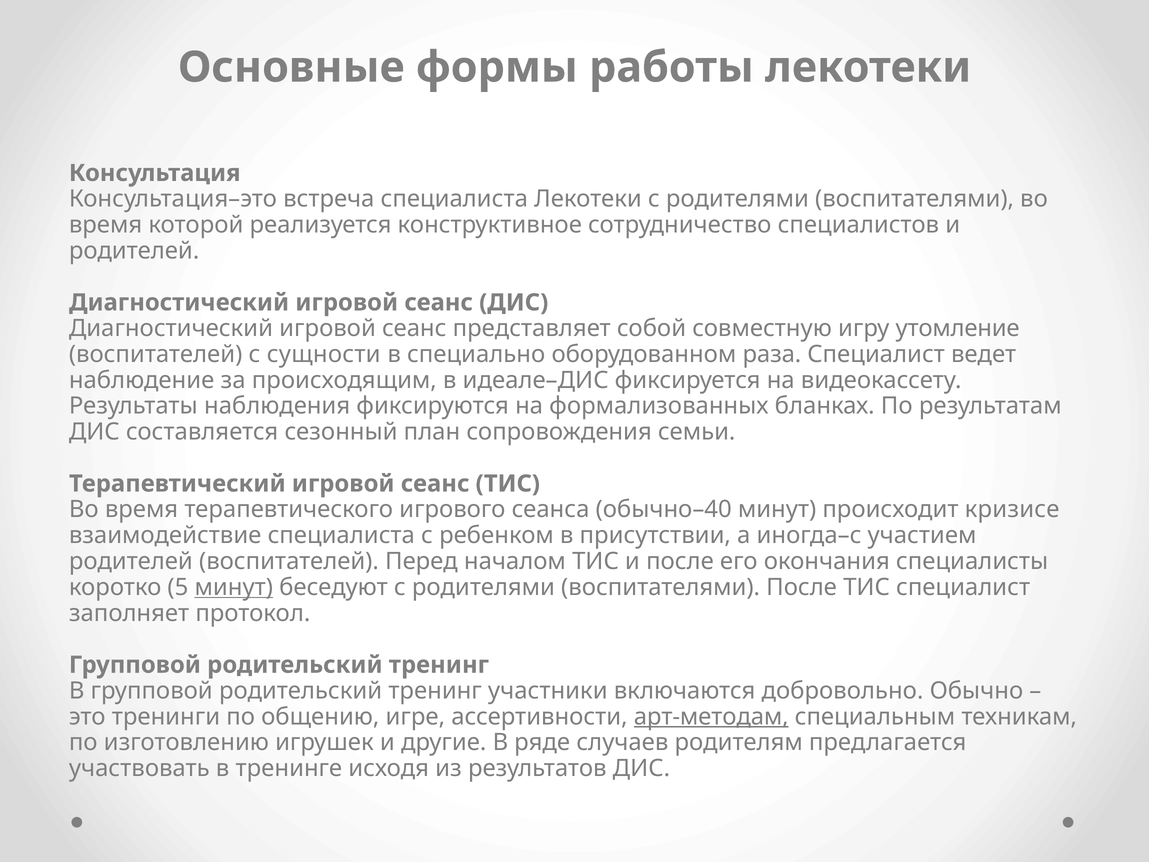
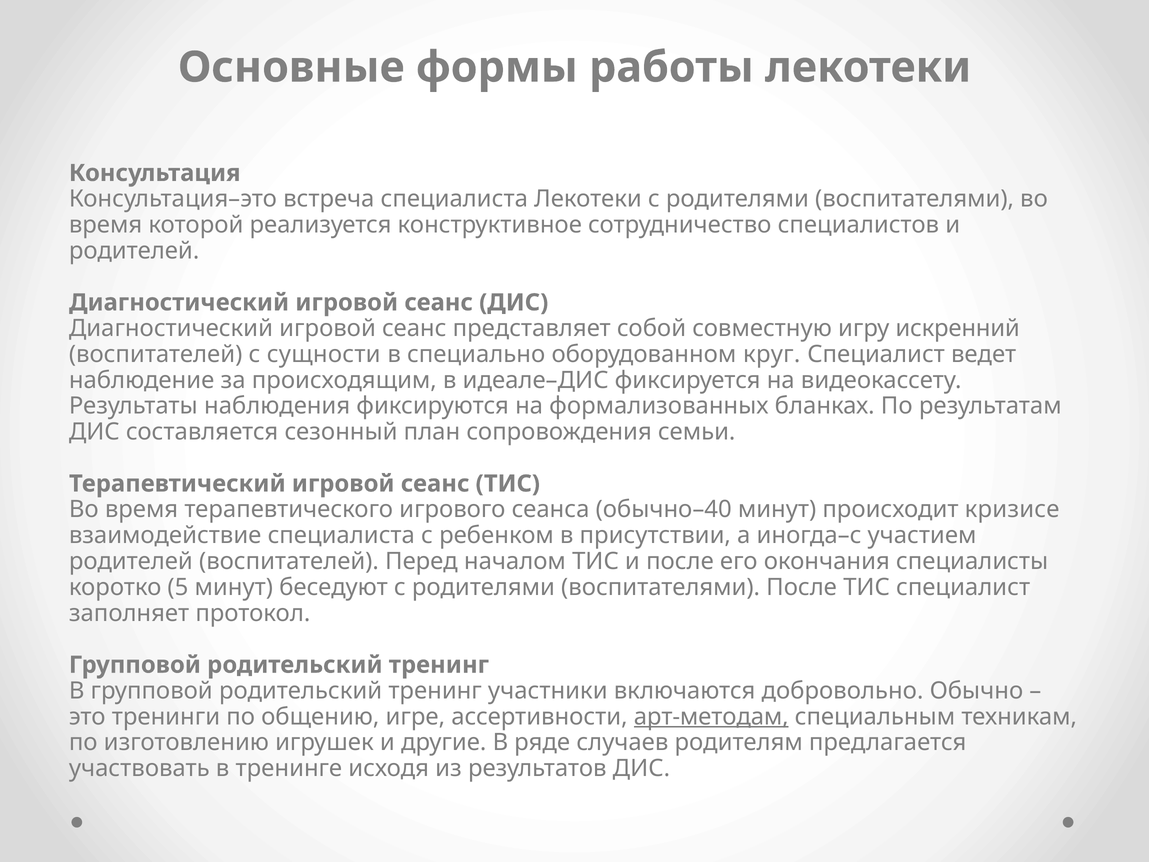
утомление: утомление -> искренний
раза: раза -> круг
минут at (234, 587) underline: present -> none
